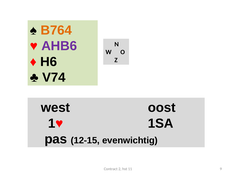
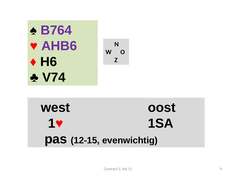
B764 colour: orange -> purple
